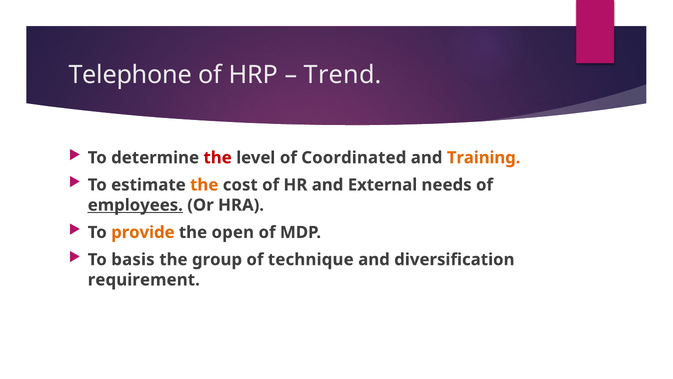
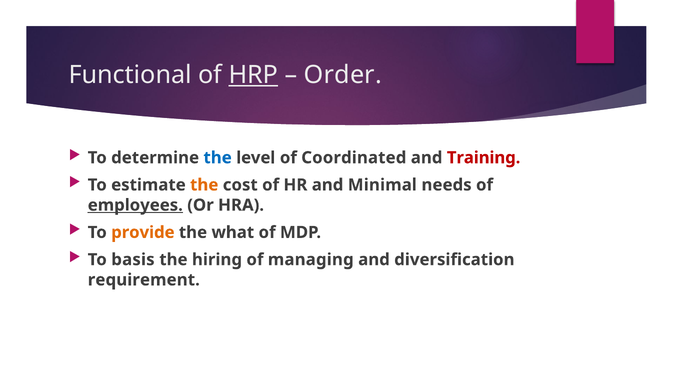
Telephone: Telephone -> Functional
HRP underline: none -> present
Trend: Trend -> Order
the at (218, 158) colour: red -> blue
Training colour: orange -> red
External: External -> Minimal
open: open -> what
group: group -> hiring
technique: technique -> managing
